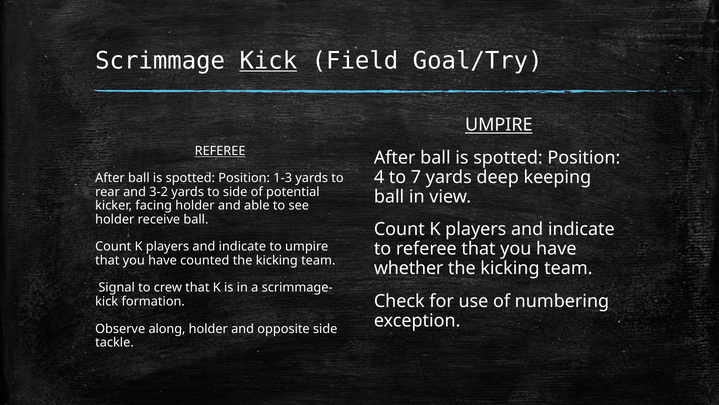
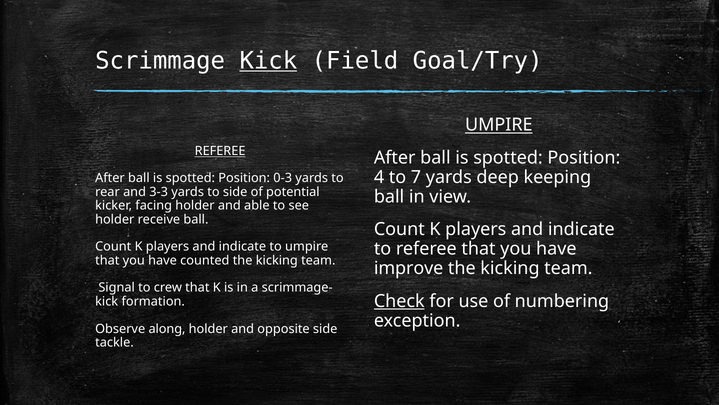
1-3: 1-3 -> 0-3
3-2: 3-2 -> 3-3
whether: whether -> improve
Check underline: none -> present
